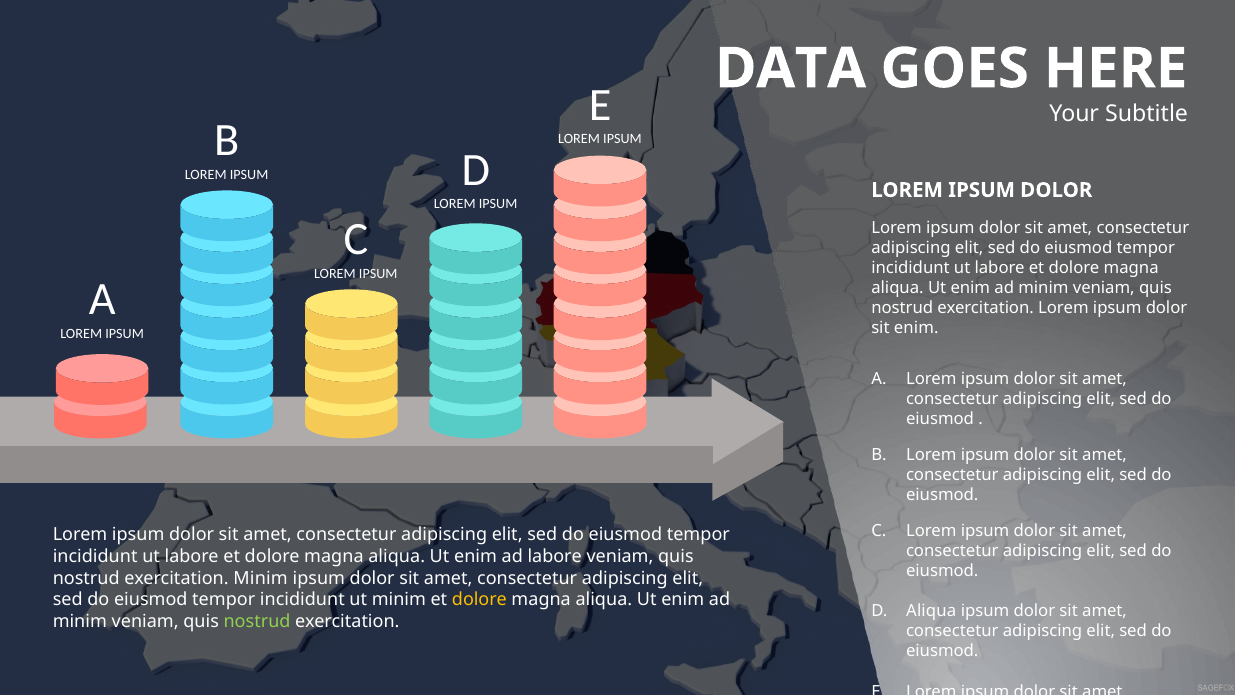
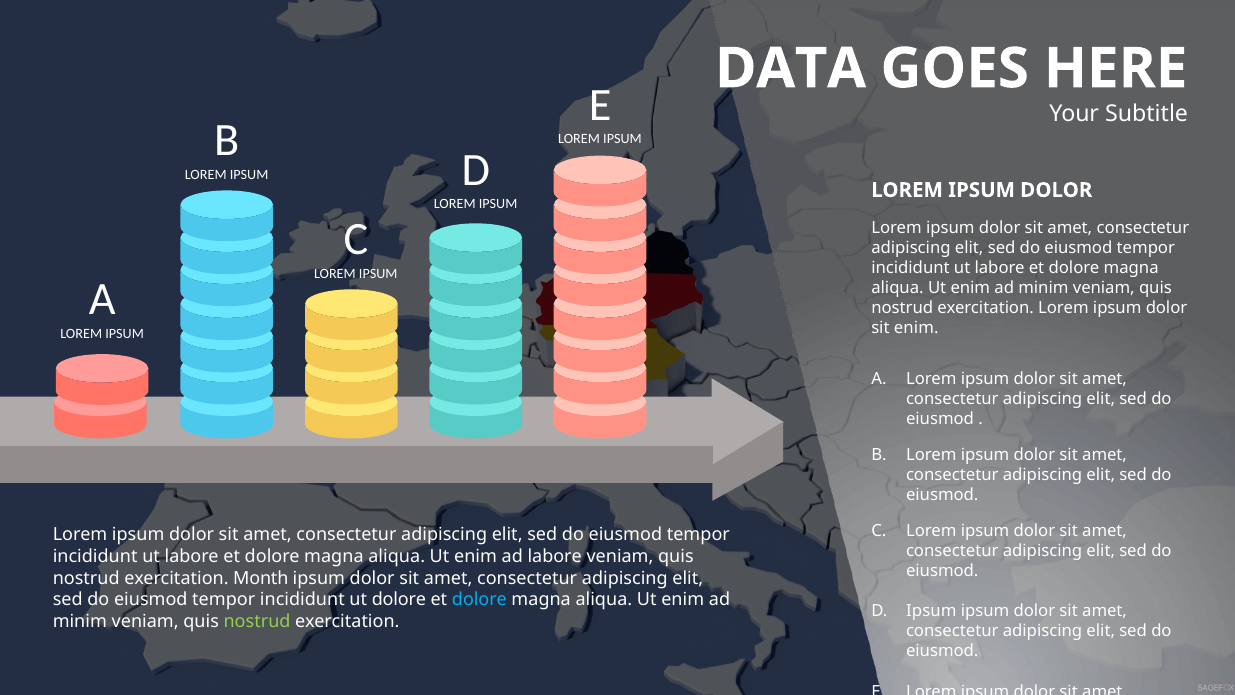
exercitation Minim: Minim -> Month
ut minim: minim -> dolore
dolore at (479, 600) colour: yellow -> light blue
D Aliqua: Aliqua -> Ipsum
